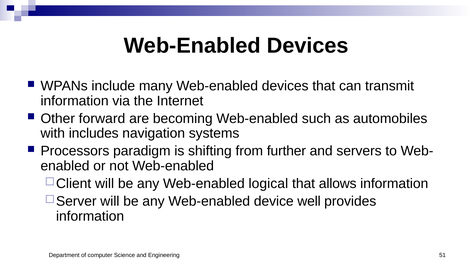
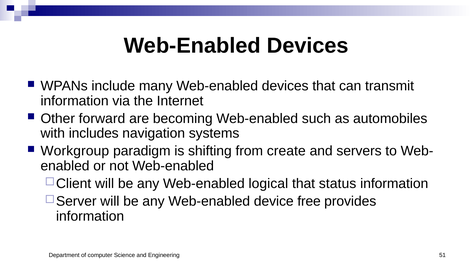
Processors: Processors -> Workgroup
further: further -> create
allows: allows -> status
well: well -> free
